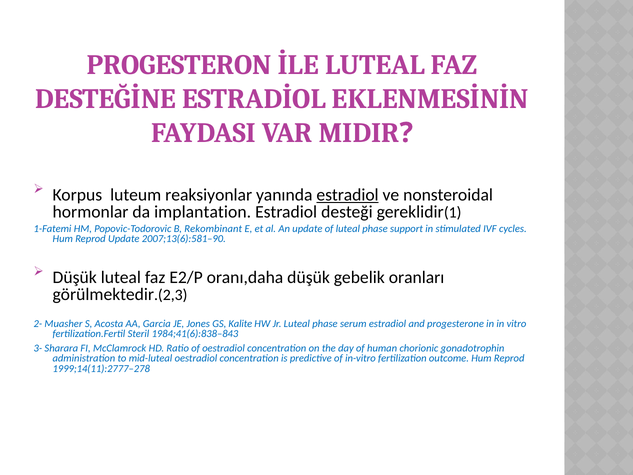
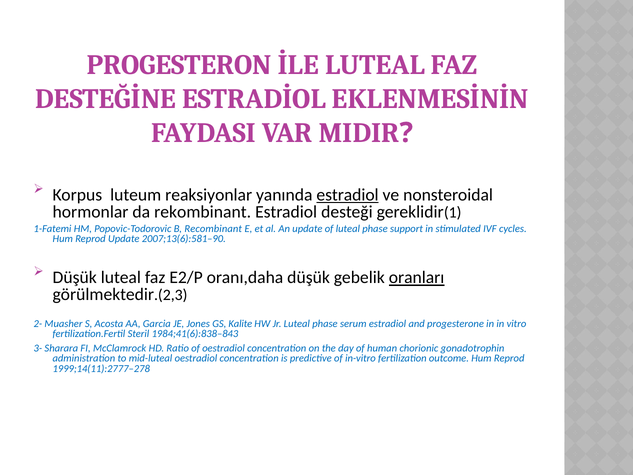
implantation: implantation -> rekombinant
Rekombinant: Rekombinant -> Recombinant
oranları underline: none -> present
